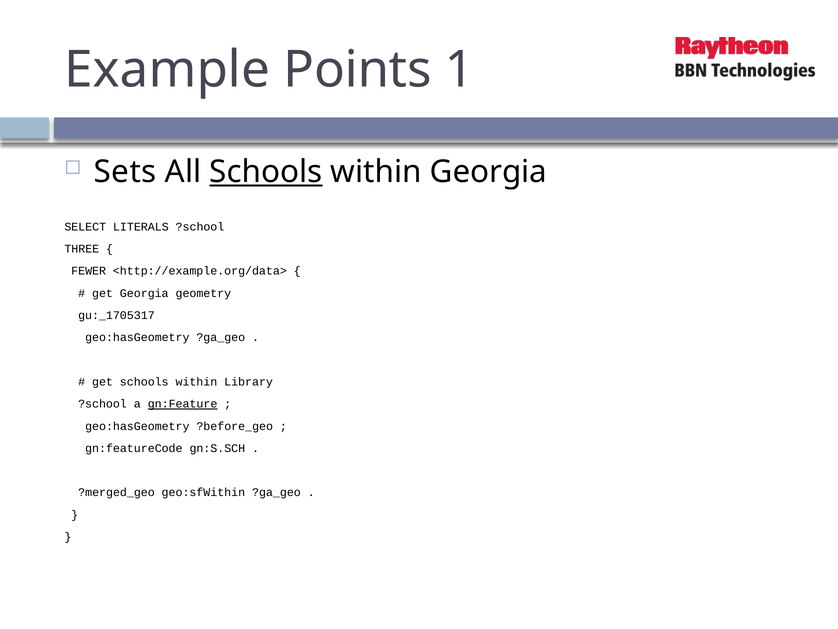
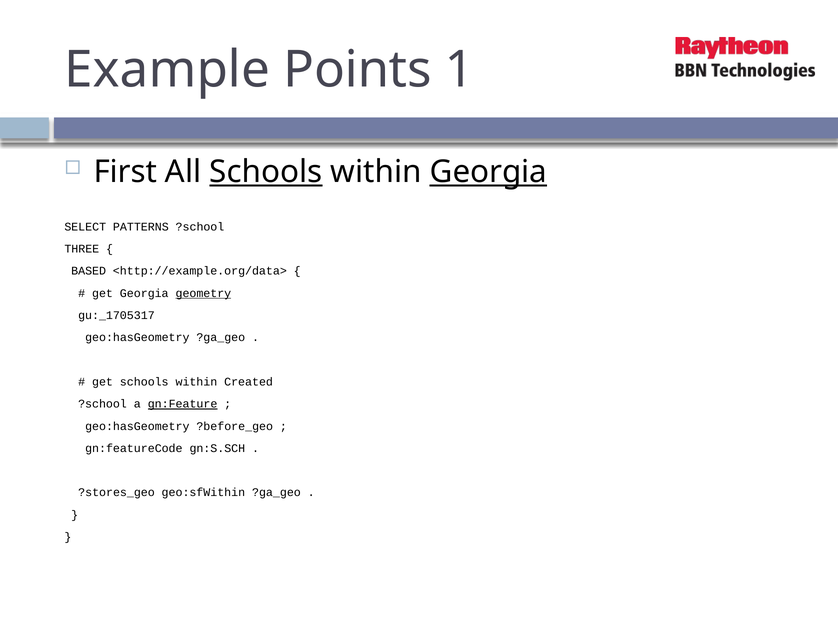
Sets: Sets -> First
Georgia at (488, 172) underline: none -> present
LITERALS: LITERALS -> PATTERNS
FEWER: FEWER -> BASED
geometry underline: none -> present
Library: Library -> Created
?merged_geo: ?merged_geo -> ?stores_geo
